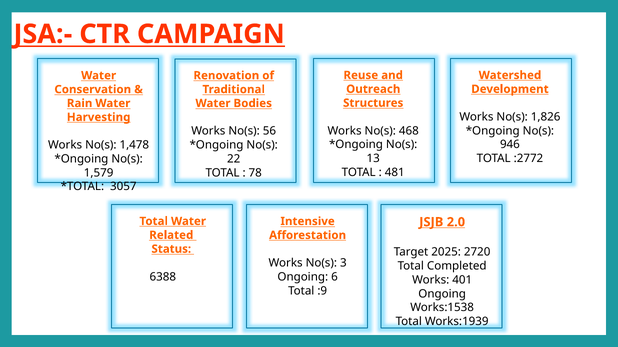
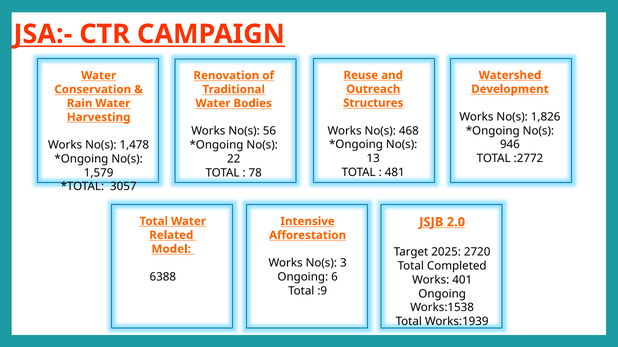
Status: Status -> Model
